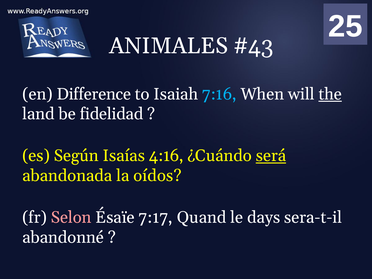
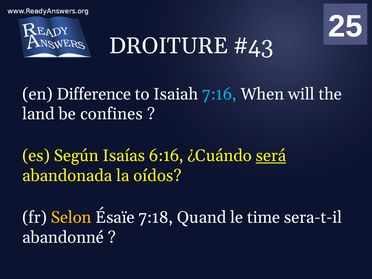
ANIMALES: ANIMALES -> DROITURE
the underline: present -> none
fidelidad: fidelidad -> confines
4:16: 4:16 -> 6:16
Selon colour: pink -> yellow
7:17: 7:17 -> 7:18
days: days -> time
